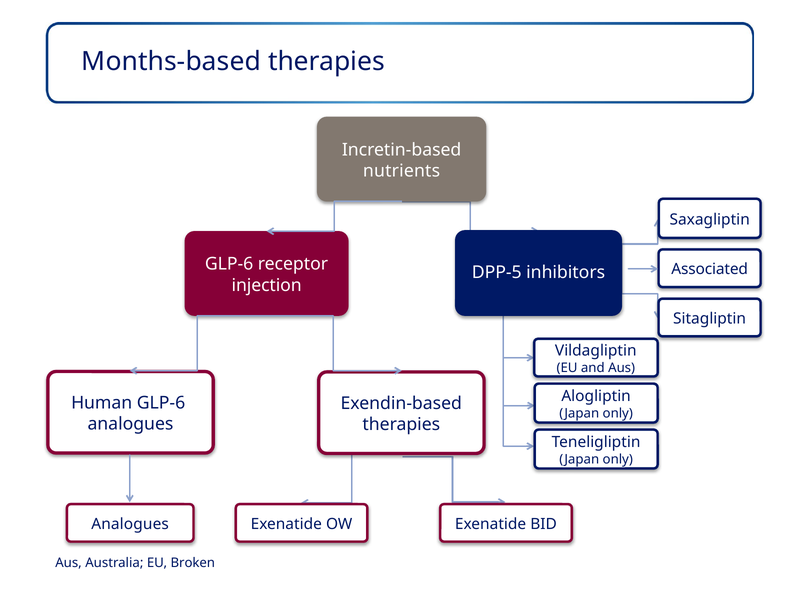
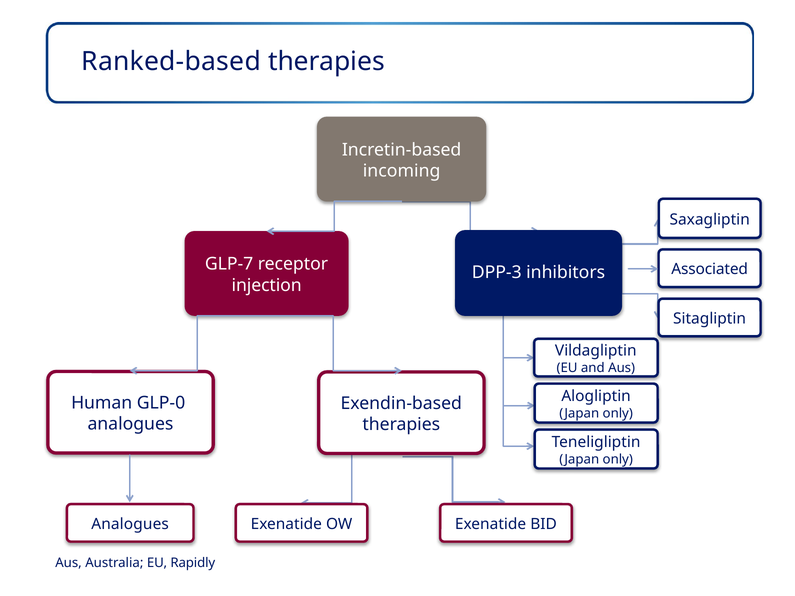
Months-based: Months-based -> Ranked-based
nutrients: nutrients -> incoming
GLP-6 at (229, 264): GLP-6 -> GLP-7
DPP-5: DPP-5 -> DPP-3
Human GLP-6: GLP-6 -> GLP-0
Broken: Broken -> Rapidly
